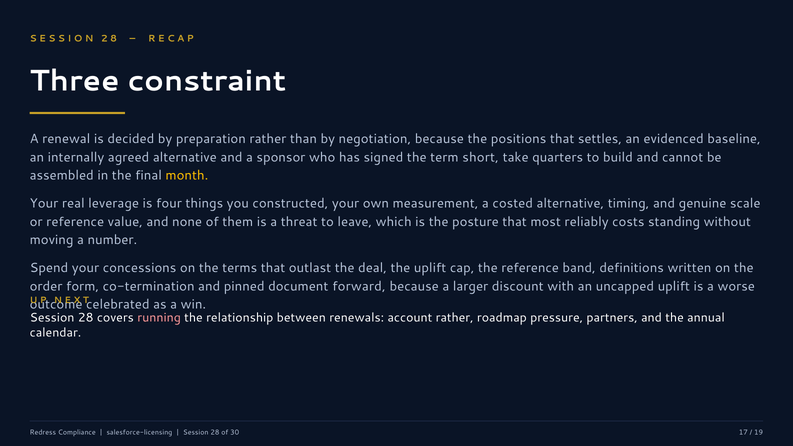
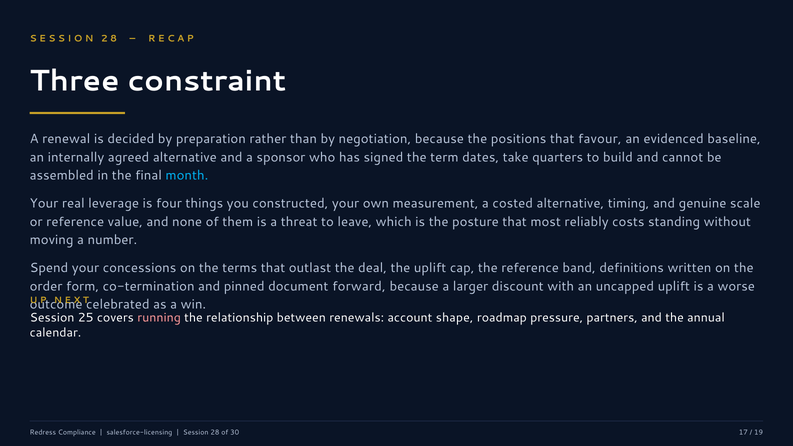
settles: settles -> favour
short: short -> dates
month colour: yellow -> light blue
28 at (86, 318): 28 -> 25
account rather: rather -> shape
